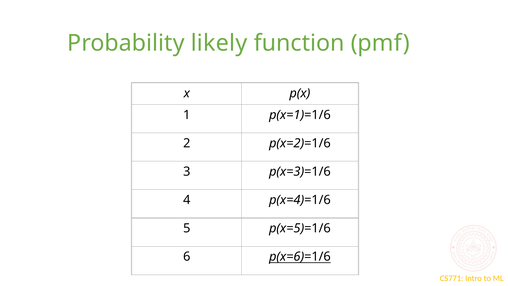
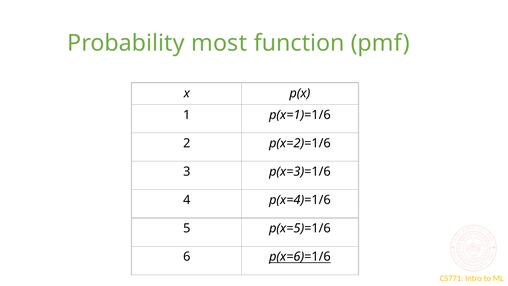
likely: likely -> most
